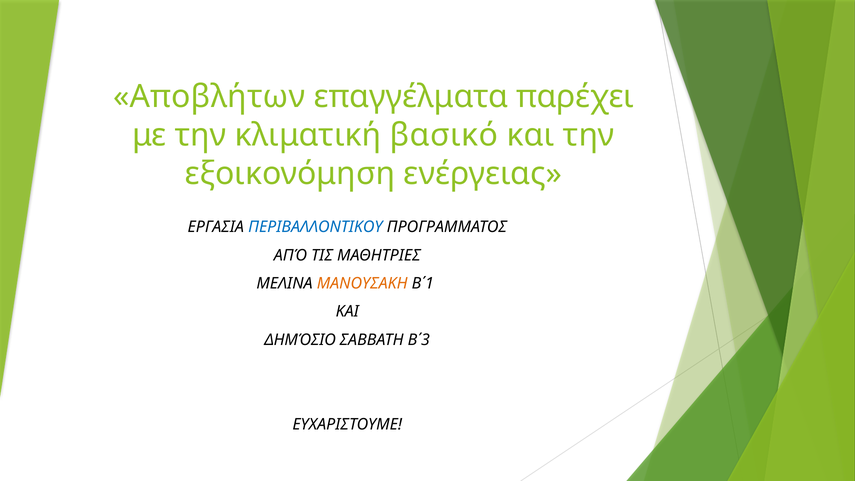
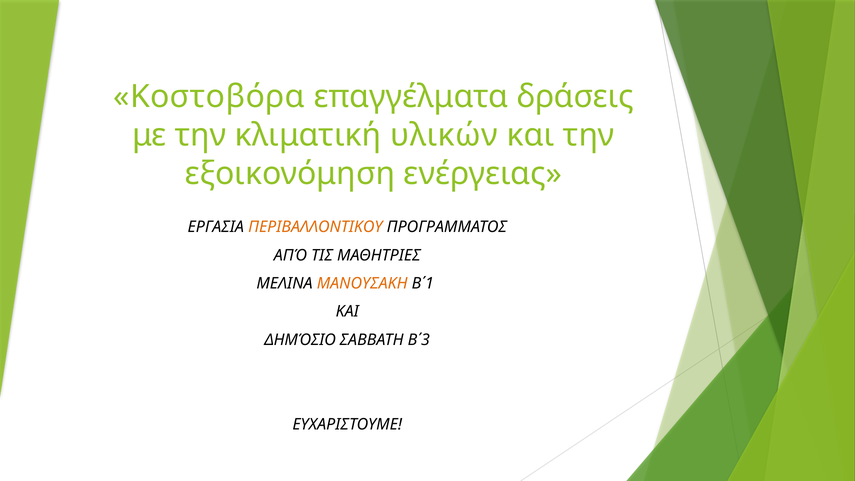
Αποβλήτων: Αποβλήτων -> Κοστοβόρα
παρέχει: παρέχει -> δράσεις
βασικό: βασικό -> υλικών
ΠΕΡΙΒΑΛΛΟΝΤΙΚΟΥ colour: blue -> orange
